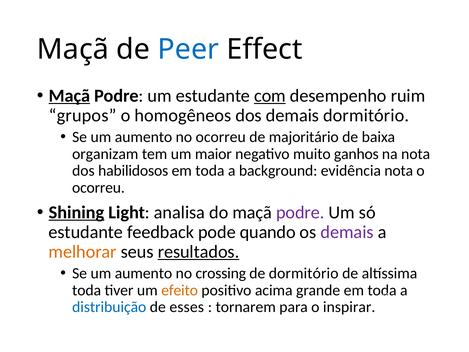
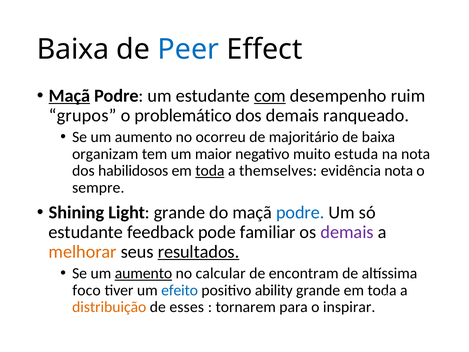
Maçã at (73, 49): Maçã -> Baixa
homogêneos: homogêneos -> problemático
demais dormitório: dormitório -> ranqueado
ganhos: ganhos -> estuda
toda at (210, 171) underline: none -> present
background: background -> themselves
ocorreu at (98, 187): ocorreu -> sempre
Shining underline: present -> none
Light analisa: analisa -> grande
podre at (300, 212) colour: purple -> blue
quando: quando -> familiar
aumento at (143, 273) underline: none -> present
crossing: crossing -> calcular
de dormitório: dormitório -> encontram
toda at (87, 290): toda -> foco
efeito colour: orange -> blue
acima: acima -> ability
distribuição colour: blue -> orange
